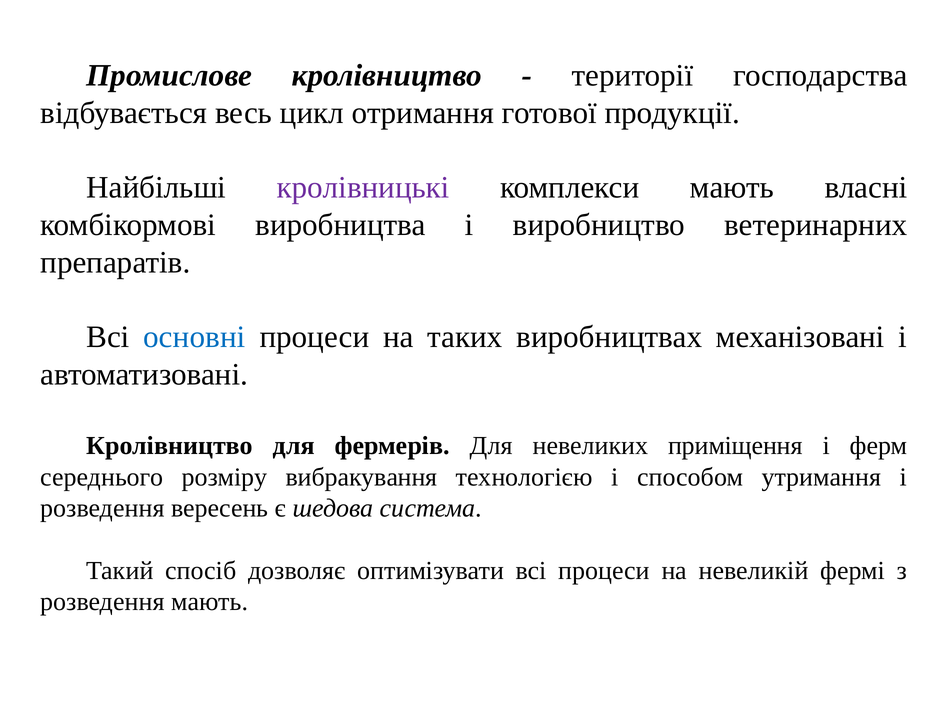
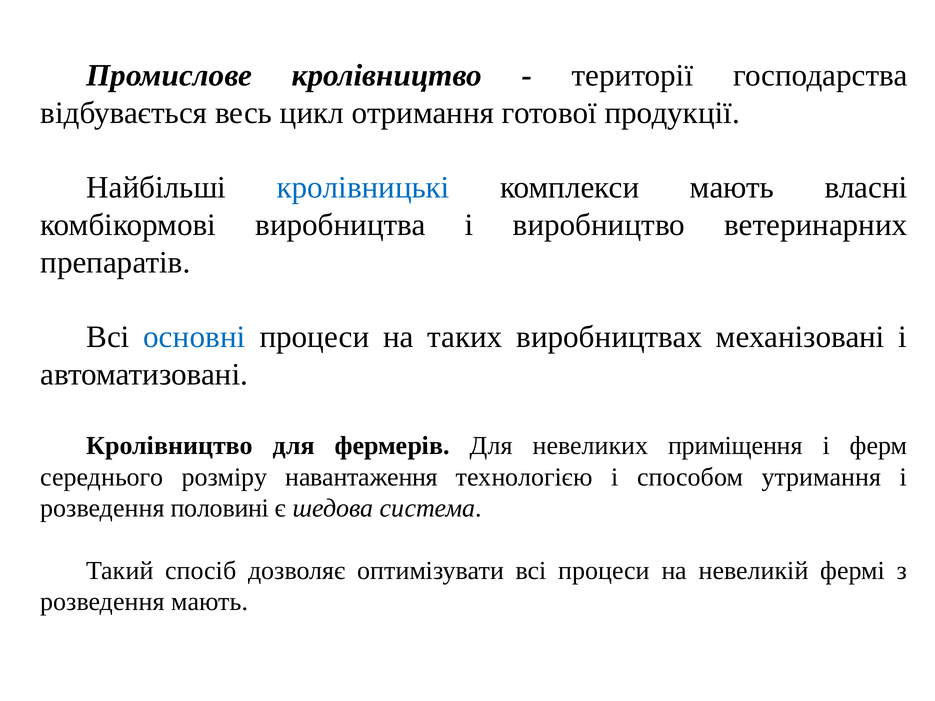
кролівницькі colour: purple -> blue
вибракування: вибракування -> навантаження
вересень: вересень -> половині
